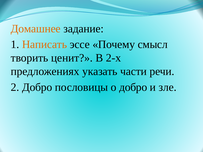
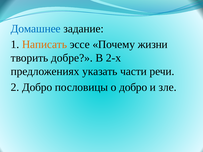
Домашнее colour: orange -> blue
смысл: смысл -> жизни
ценит: ценит -> добре
